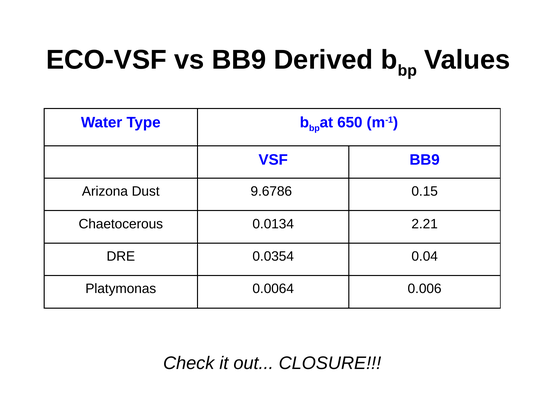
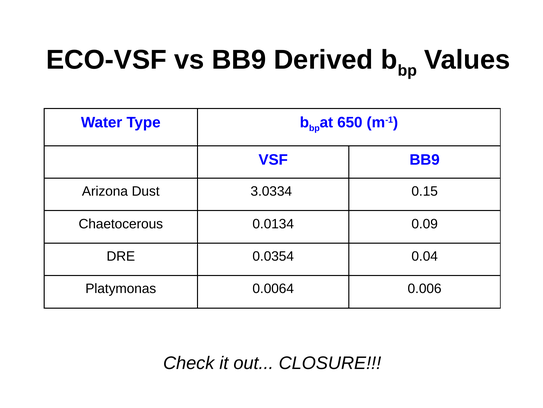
9.6786: 9.6786 -> 3.0334
2.21: 2.21 -> 0.09
